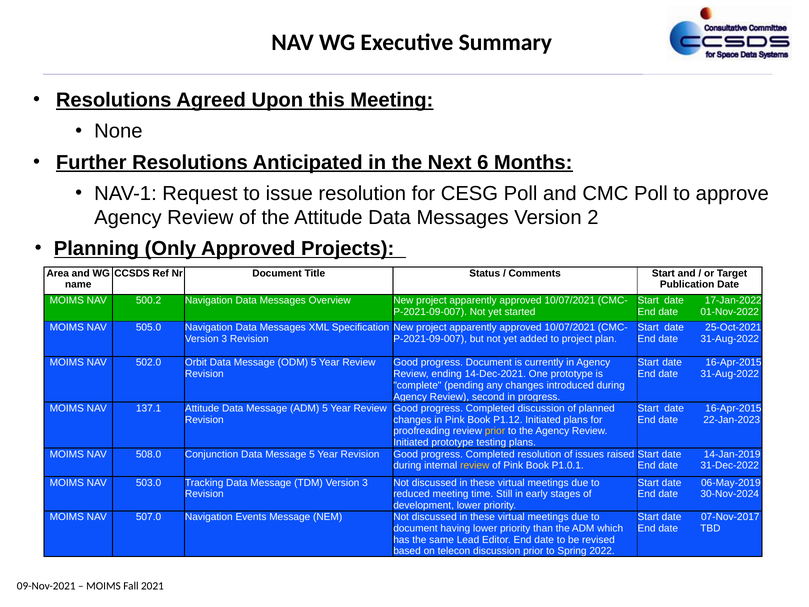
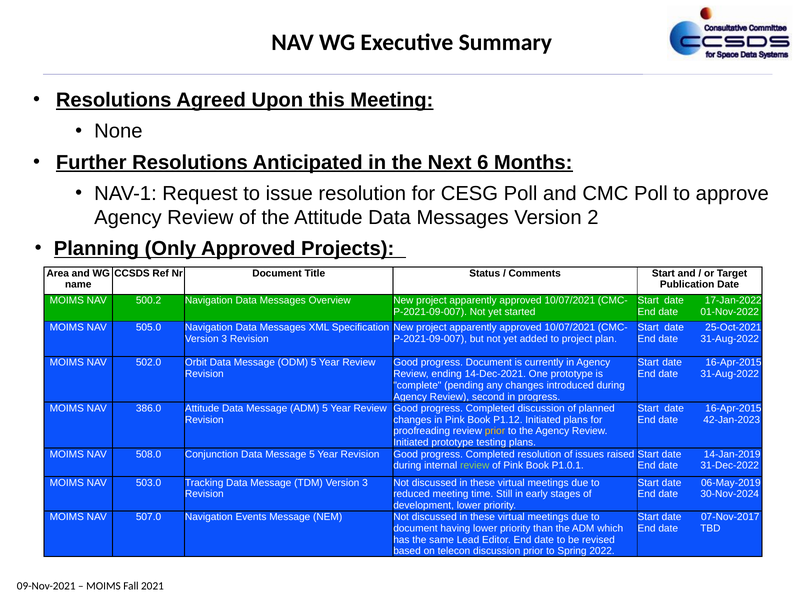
137.1: 137.1 -> 386.0
22-Jan-2023: 22-Jan-2023 -> 42-Jan-2023
review at (475, 465) colour: yellow -> light green
